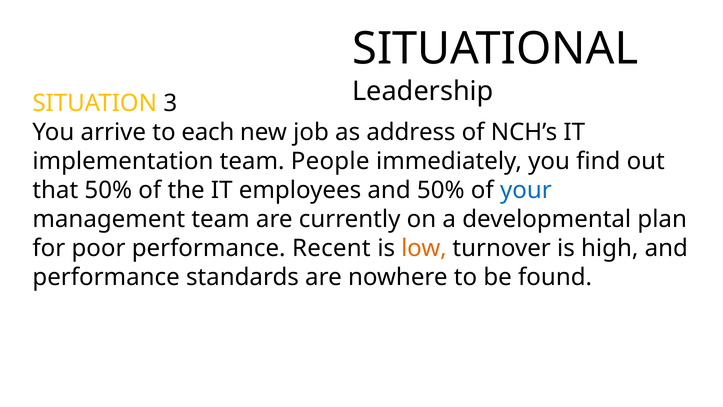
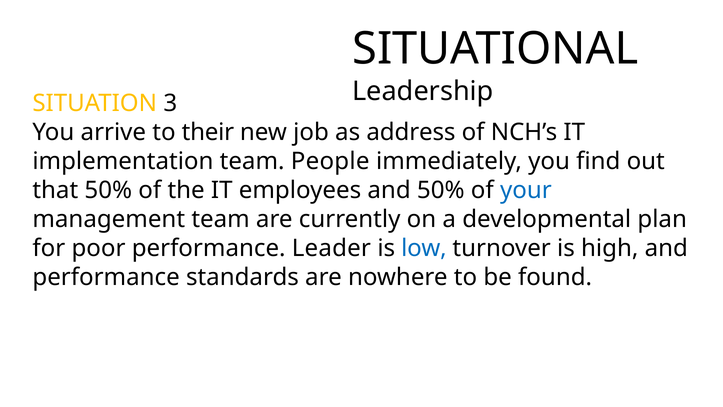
each: each -> their
Recent: Recent -> Leader
low colour: orange -> blue
